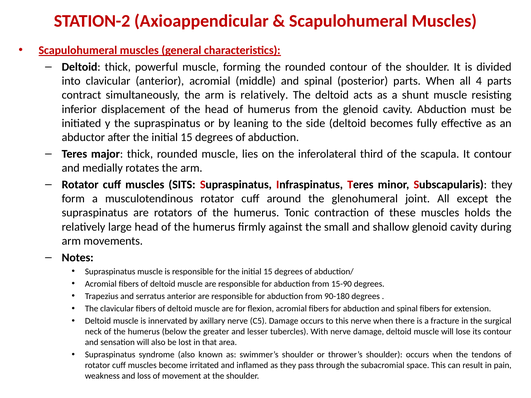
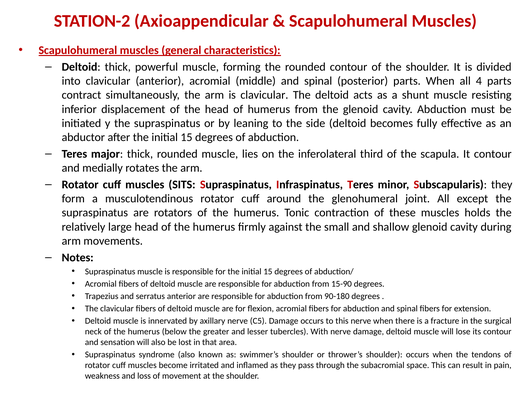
is relatively: relatively -> clavicular
